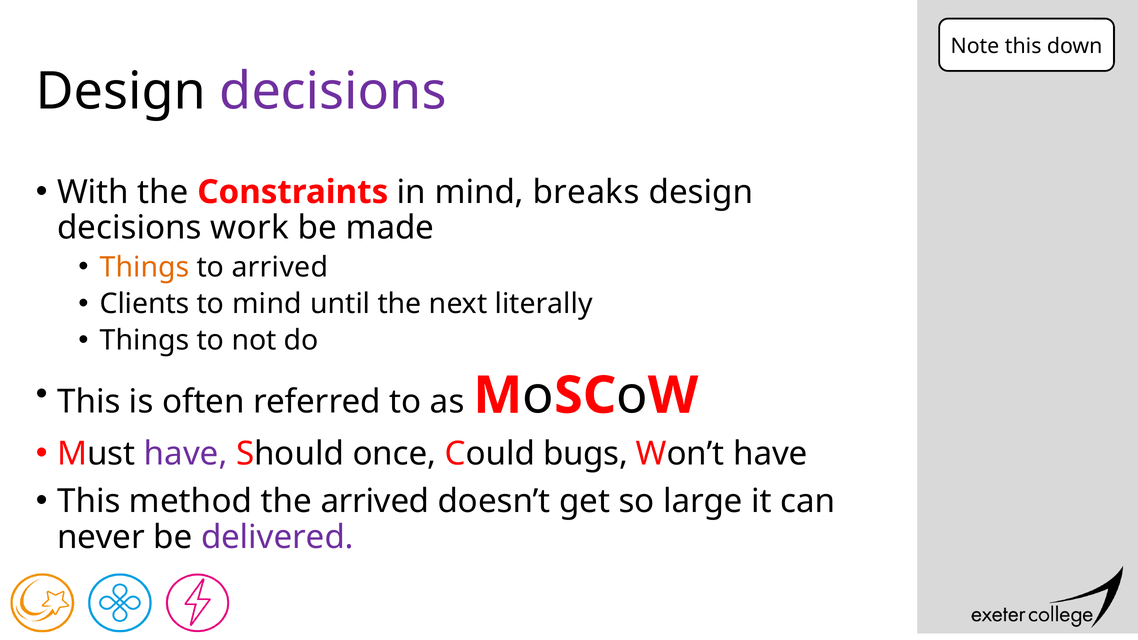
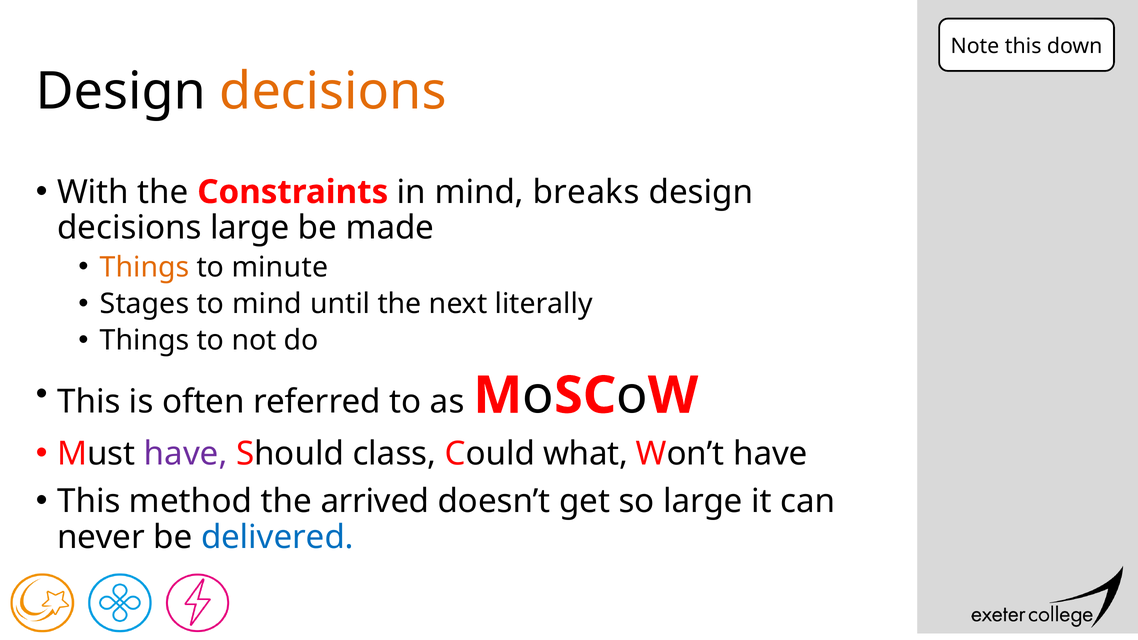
decisions at (333, 91) colour: purple -> orange
decisions work: work -> large
to arrived: arrived -> minute
Clients: Clients -> Stages
once: once -> class
bugs: bugs -> what
delivered colour: purple -> blue
